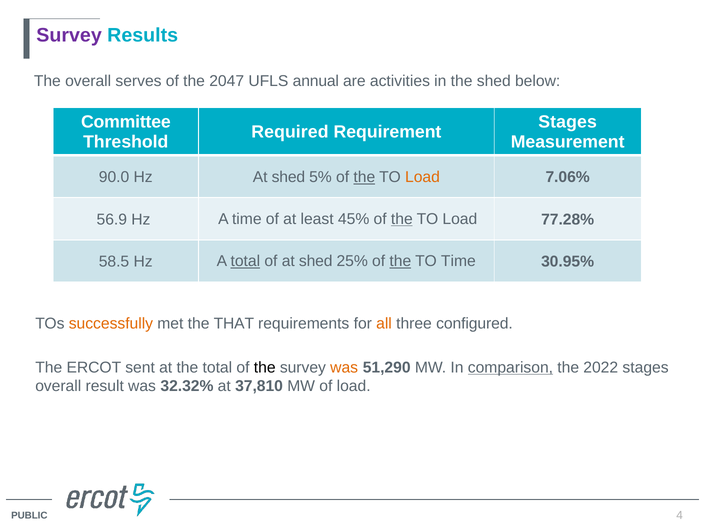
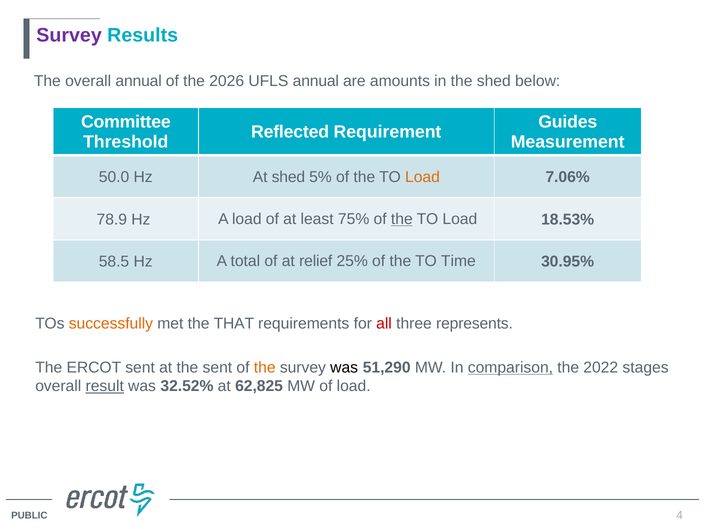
overall serves: serves -> annual
2047: 2047 -> 2026
activities: activities -> amounts
Stages at (568, 122): Stages -> Guides
Required: Required -> Reflected
90.0: 90.0 -> 50.0
the at (364, 177) underline: present -> none
56.9: 56.9 -> 78.9
A time: time -> load
45%: 45% -> 75%
77.28%: 77.28% -> 18.53%
total at (245, 261) underline: present -> none
of at shed: shed -> relief
the at (400, 261) underline: present -> none
all colour: orange -> red
configured: configured -> represents
the total: total -> sent
the at (265, 368) colour: black -> orange
was at (344, 368) colour: orange -> black
result underline: none -> present
32.32%: 32.32% -> 32.52%
37,810: 37,810 -> 62,825
